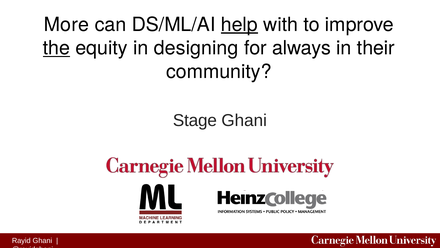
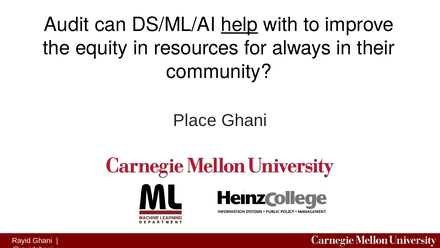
More: More -> Audit
the underline: present -> none
designing: designing -> resources
Stage: Stage -> Place
